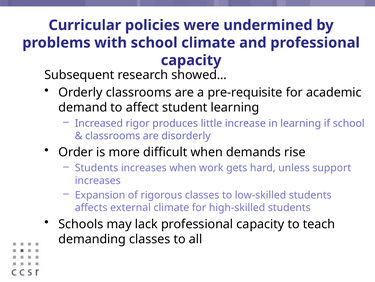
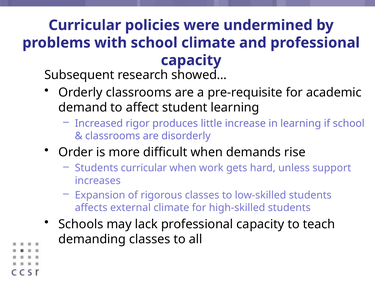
Students increases: increases -> curricular
